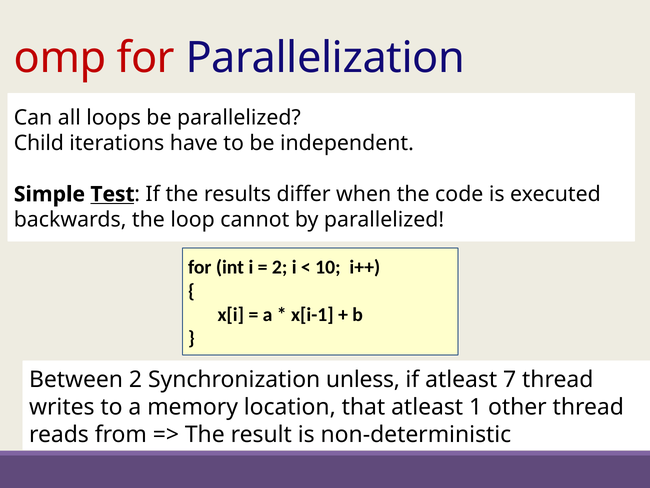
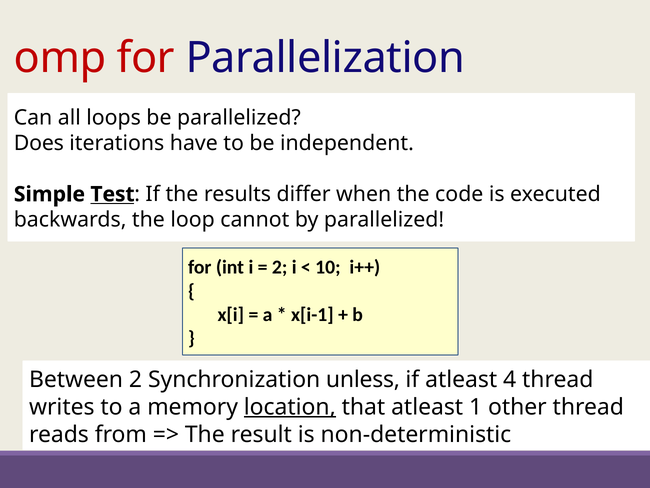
Child: Child -> Does
7: 7 -> 4
location underline: none -> present
